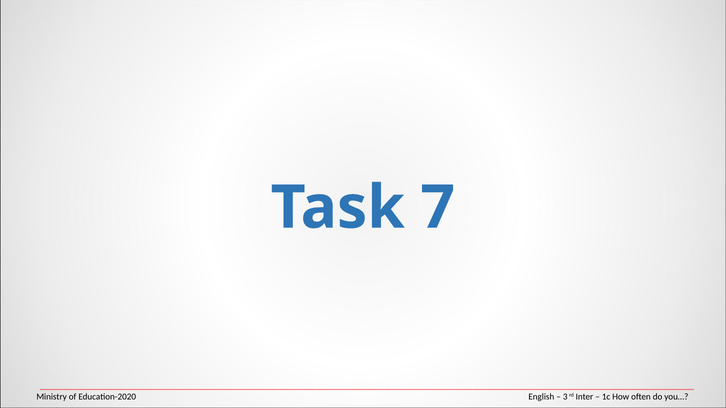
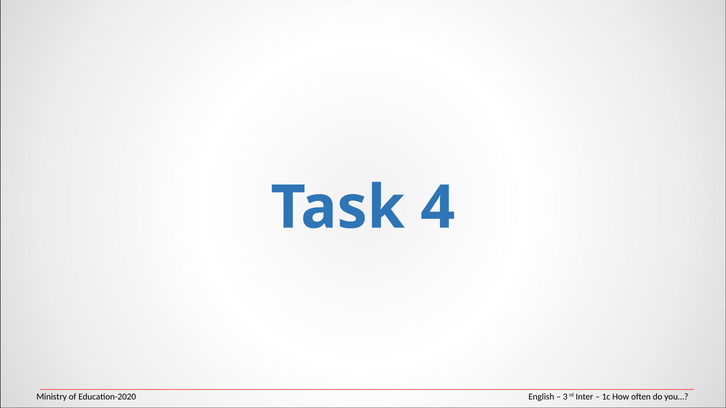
7: 7 -> 4
